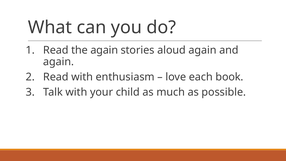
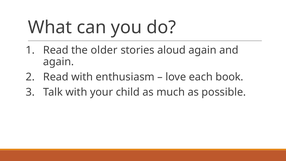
the again: again -> older
